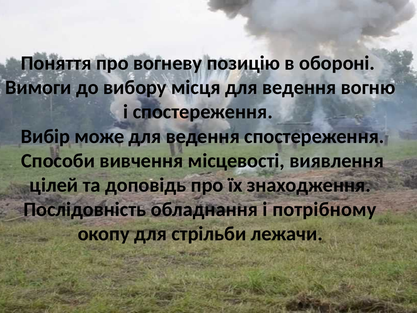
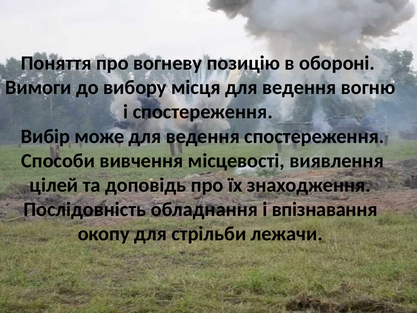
потрібному: потрібному -> впізнавання
